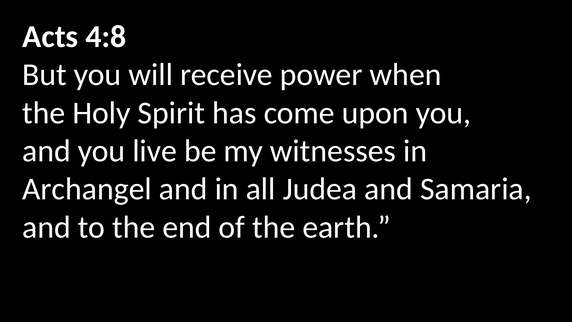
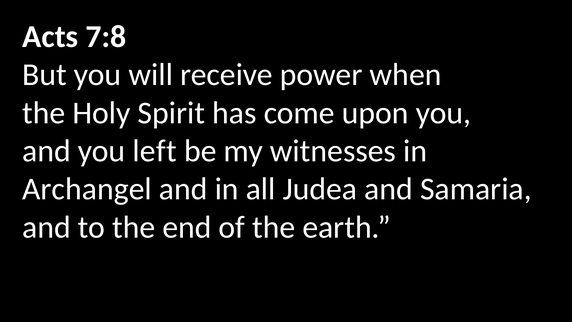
4:8: 4:8 -> 7:8
live: live -> left
